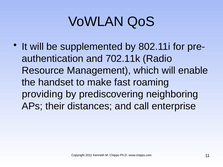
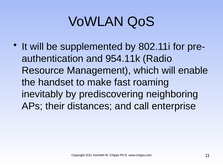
702.11k: 702.11k -> 954.11k
providing: providing -> inevitably
